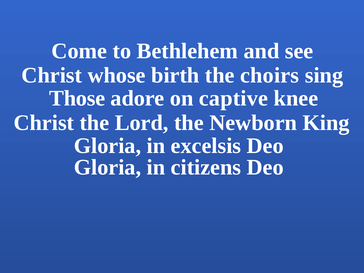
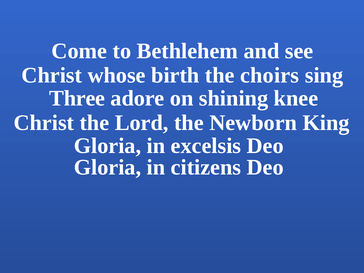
Those: Those -> Three
captive: captive -> shining
